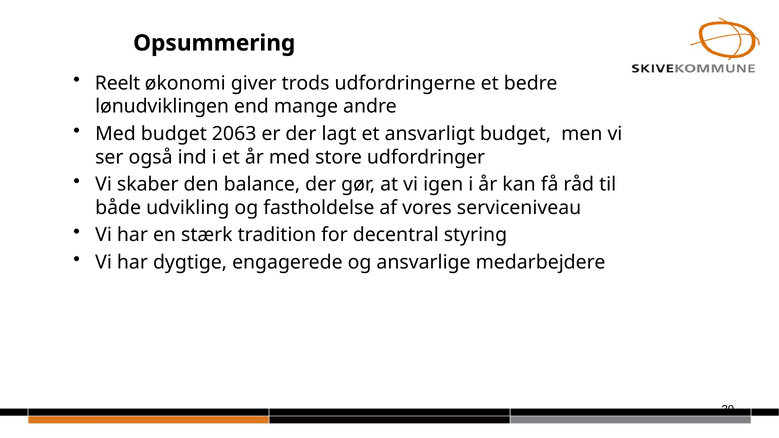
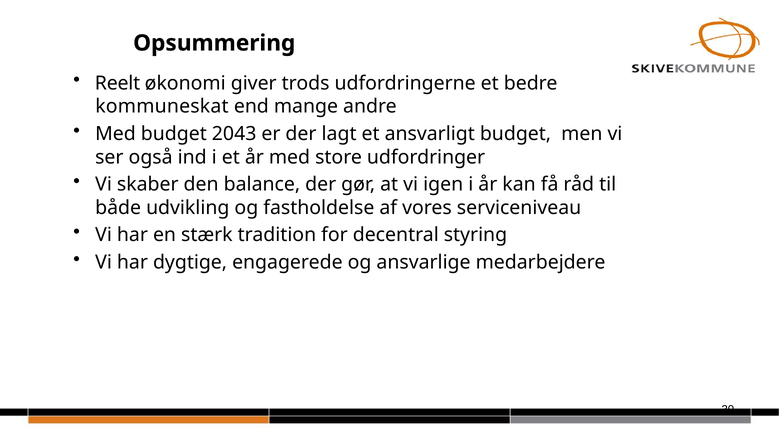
lønudviklingen: lønudviklingen -> kommuneskat
2063: 2063 -> 2043
